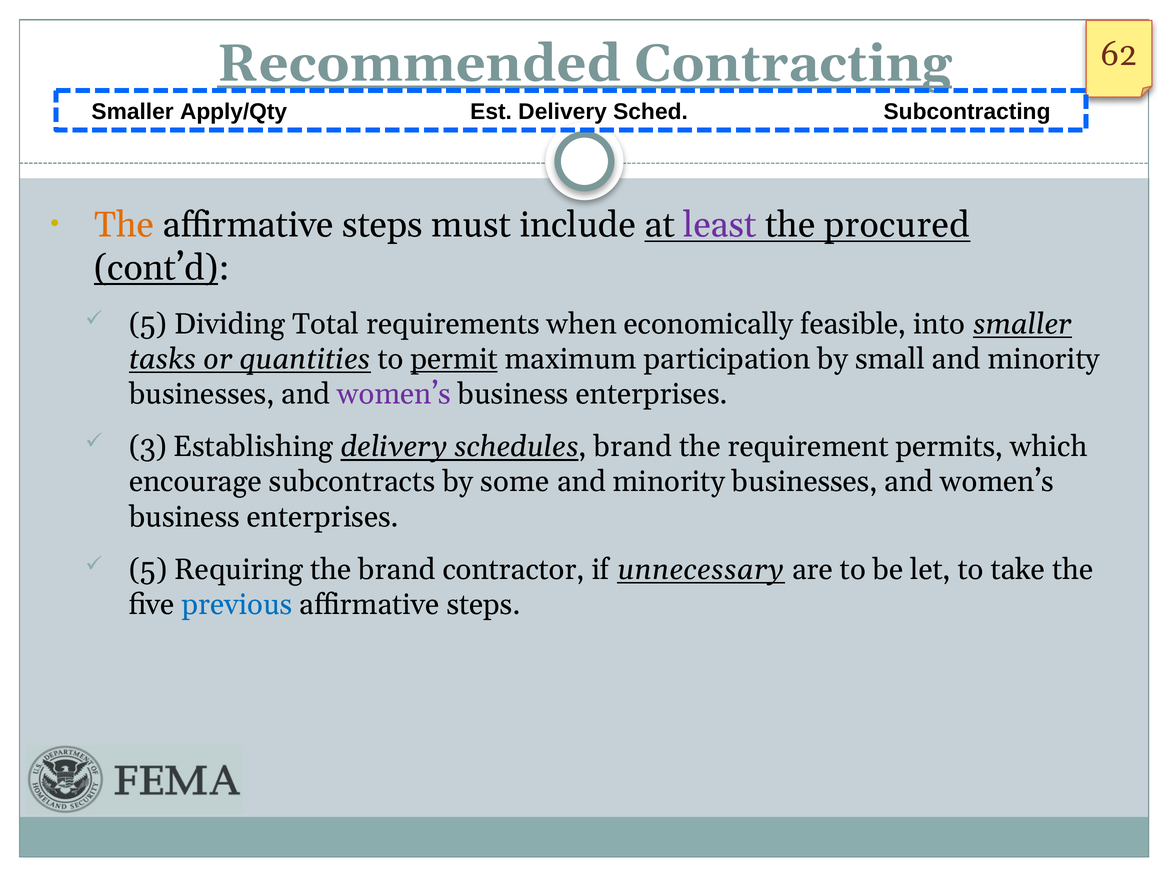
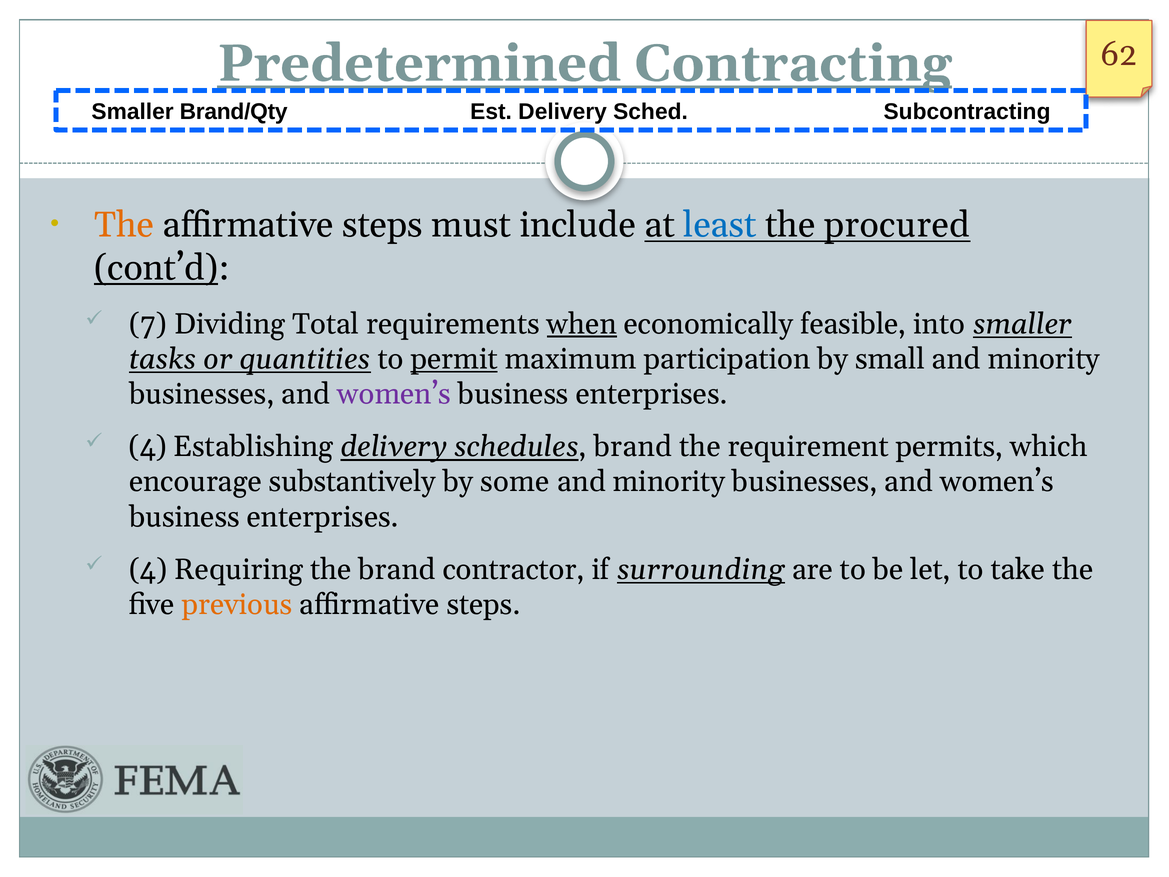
Recommended: Recommended -> Predetermined
Apply/Qty: Apply/Qty -> Brand/Qty
least colour: purple -> blue
5 at (148, 324): 5 -> 7
when underline: none -> present
3 at (148, 447): 3 -> 4
subcontracts: subcontracts -> substantively
5 at (148, 569): 5 -> 4
unnecessary: unnecessary -> surrounding
previous colour: blue -> orange
